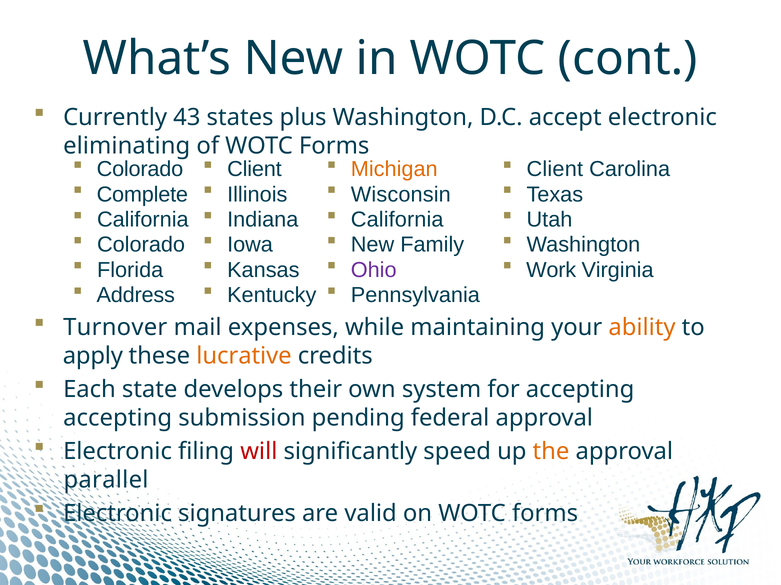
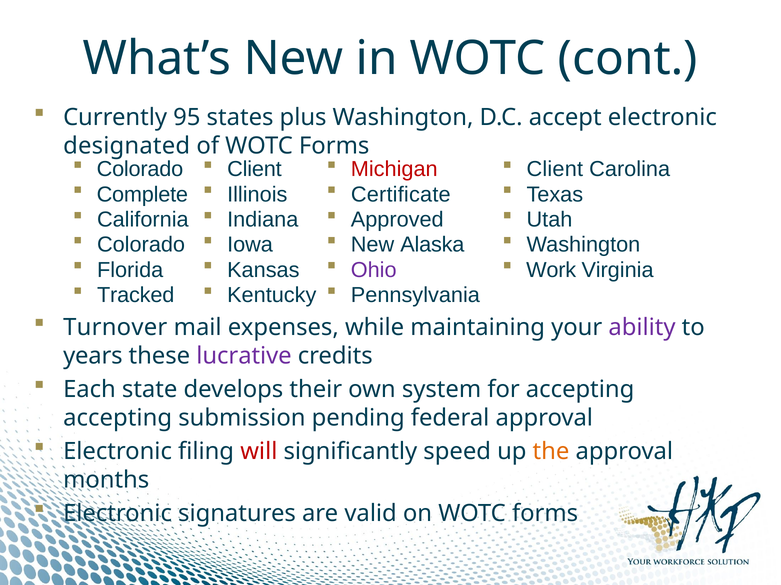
43: 43 -> 95
eliminating: eliminating -> designated
Michigan colour: orange -> red
Wisconsin: Wisconsin -> Certificate
California at (397, 220): California -> Approved
Family: Family -> Alaska
Address: Address -> Tracked
ability colour: orange -> purple
apply: apply -> years
lucrative colour: orange -> purple
parallel: parallel -> months
